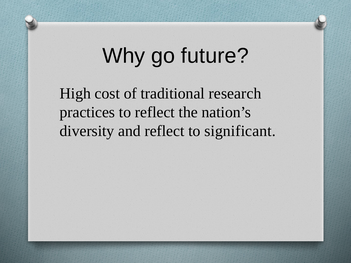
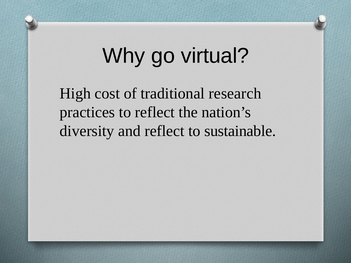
future: future -> virtual
significant: significant -> sustainable
